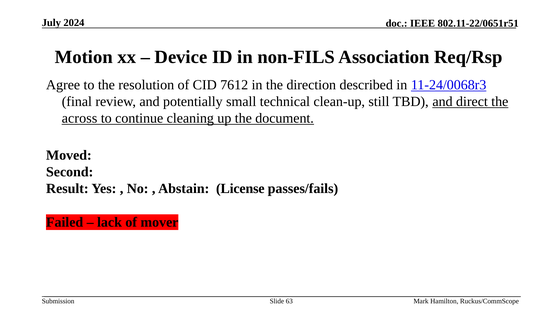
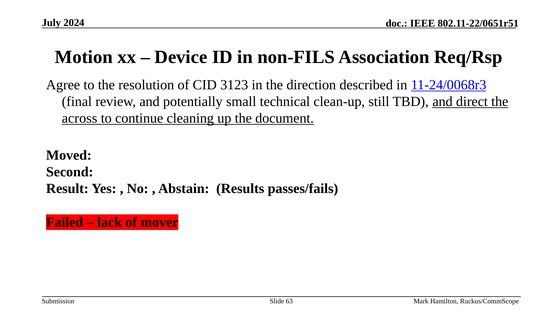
7612: 7612 -> 3123
License: License -> Results
